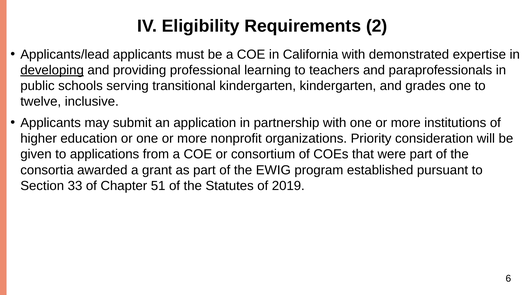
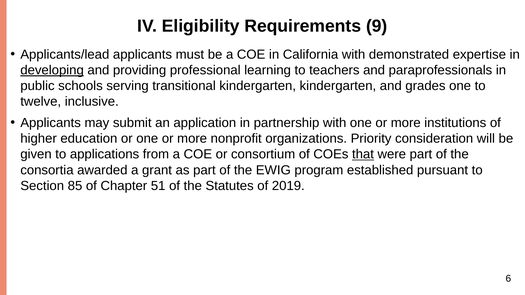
2: 2 -> 9
that underline: none -> present
33: 33 -> 85
